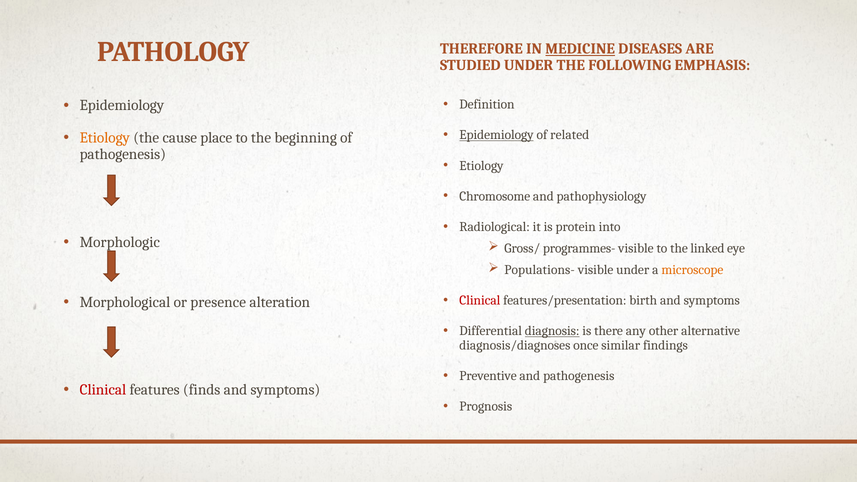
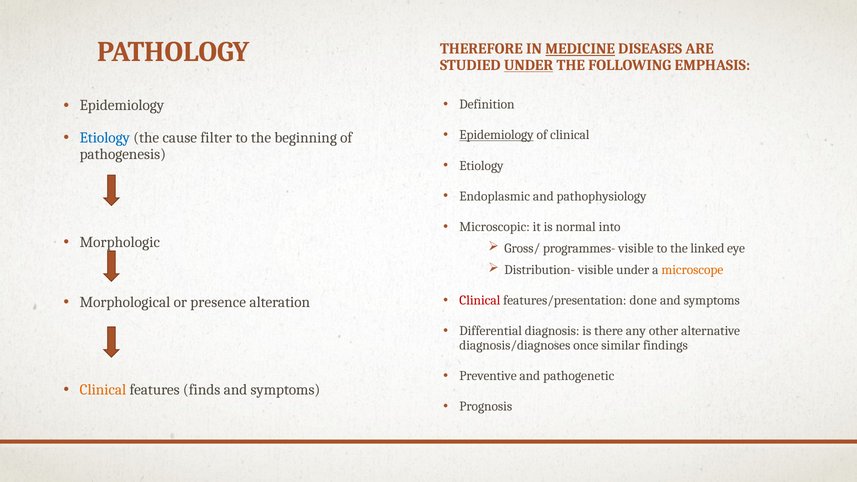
UNDER at (529, 65) underline: none -> present
of related: related -> clinical
Etiology at (105, 138) colour: orange -> blue
place: place -> filter
Chromosome: Chromosome -> Endoplasmic
Radiological: Radiological -> Microscopic
protein: protein -> normal
Populations-: Populations- -> Distribution-
birth: birth -> done
diagnosis underline: present -> none
and pathogenesis: pathogenesis -> pathogenetic
Clinical at (103, 390) colour: red -> orange
